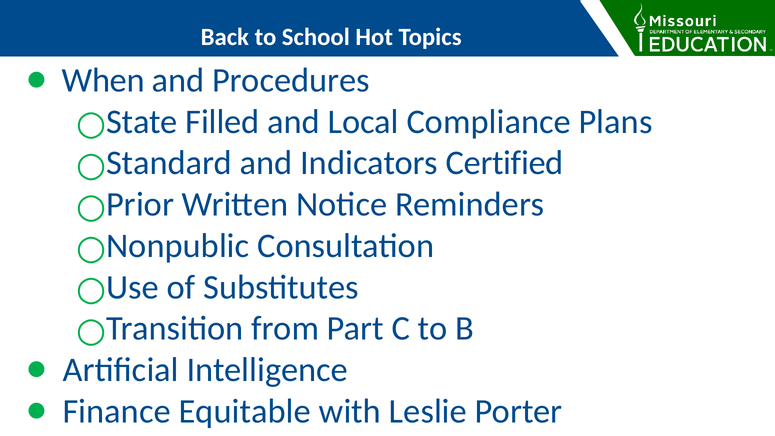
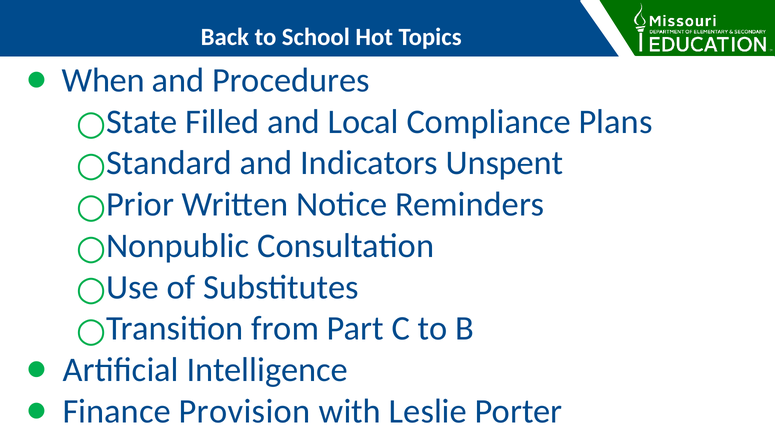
Certified: Certified -> Unspent
Equitable: Equitable -> Provision
